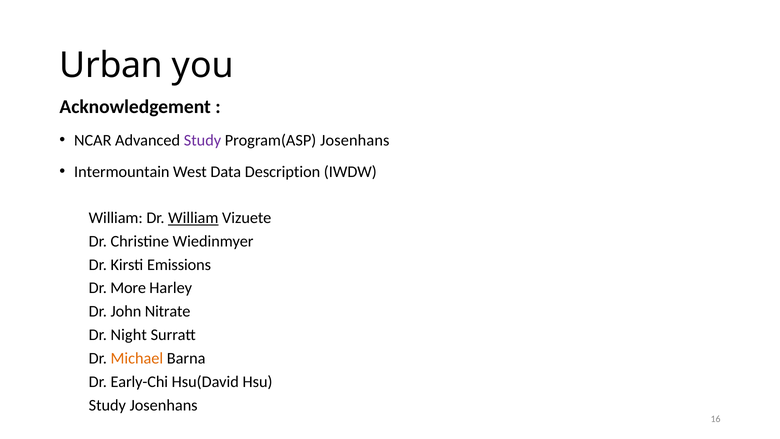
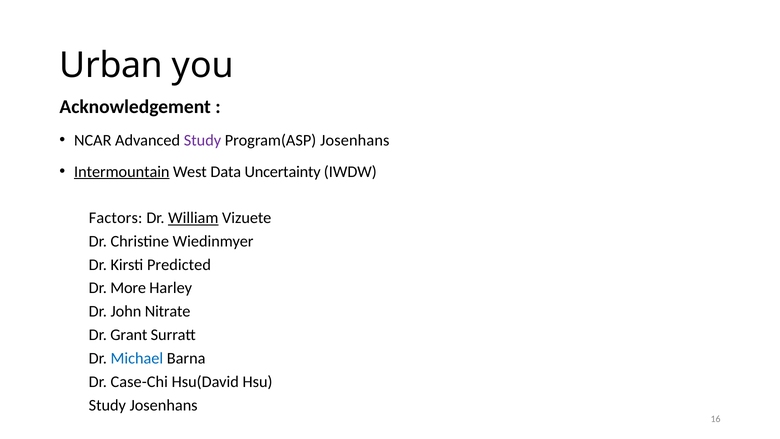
Intermountain underline: none -> present
Description: Description -> Uncertainty
William at (116, 218): William -> Factors
Emissions: Emissions -> Predicted
Night: Night -> Grant
Michael colour: orange -> blue
Early-Chi: Early-Chi -> Case-Chi
